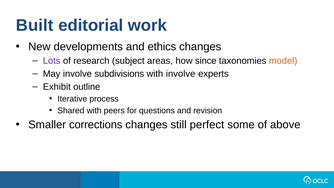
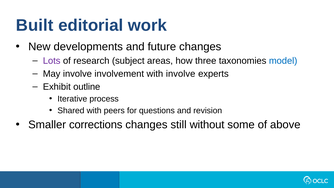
ethics: ethics -> future
since: since -> three
model colour: orange -> blue
subdivisions: subdivisions -> involvement
perfect: perfect -> without
